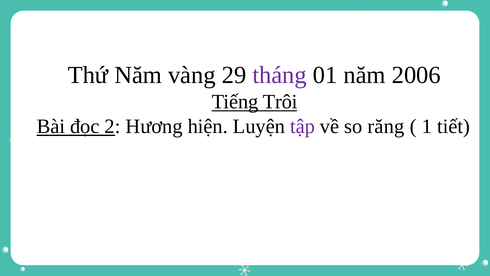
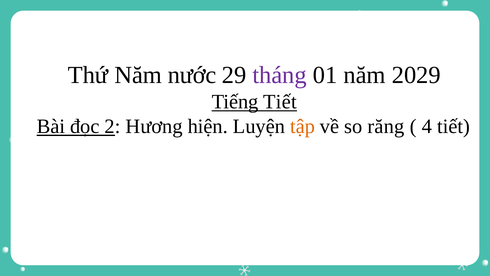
vàng: vàng -> nước
2006: 2006 -> 2029
Tiếng Trôi: Trôi -> Tiết
tập colour: purple -> orange
1: 1 -> 4
